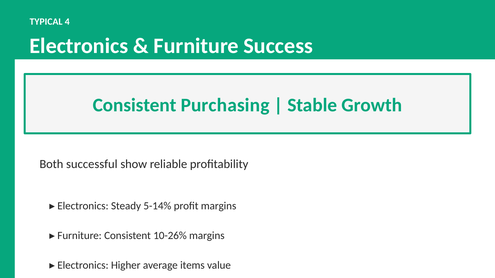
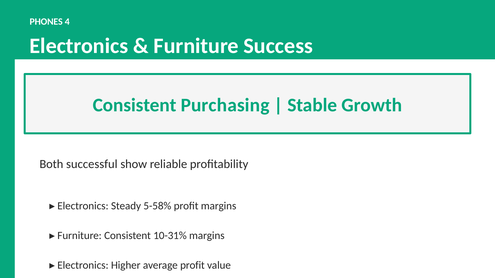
TYPICAL: TYPICAL -> PHONES
5-14%: 5-14% -> 5-58%
10-26%: 10-26% -> 10-31%
average items: items -> profit
